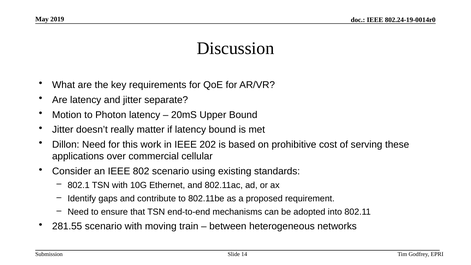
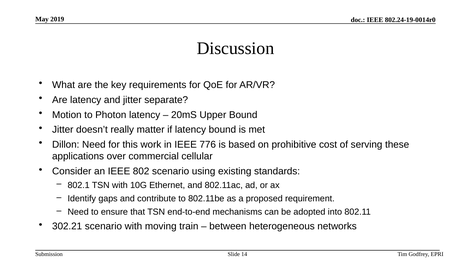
202: 202 -> 776
281.55: 281.55 -> 302.21
